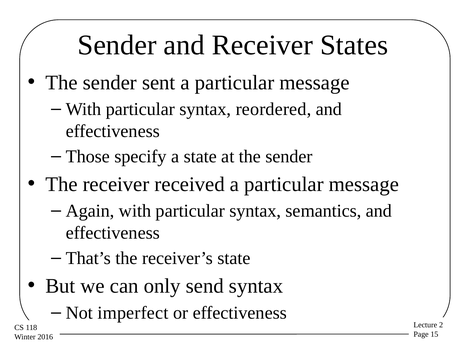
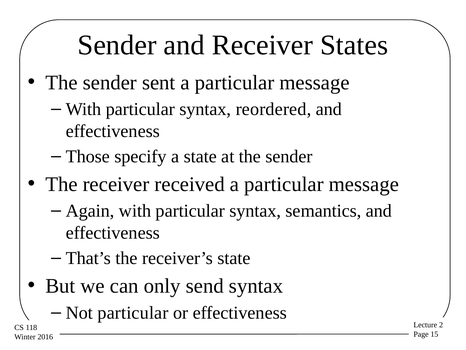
Not imperfect: imperfect -> particular
